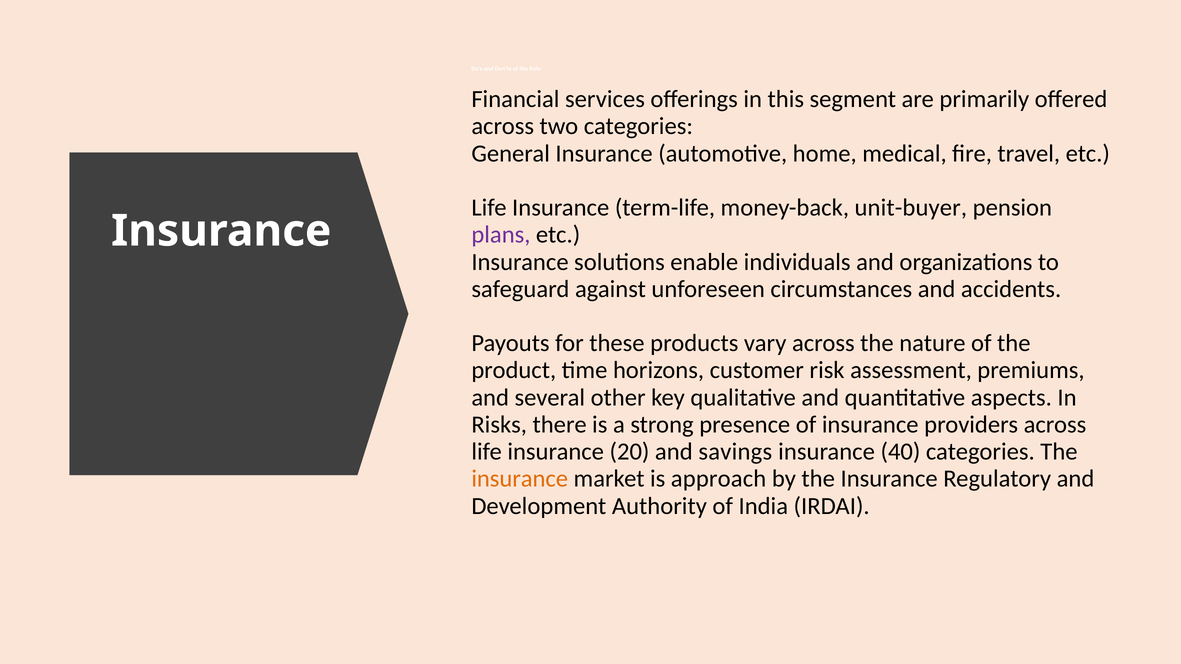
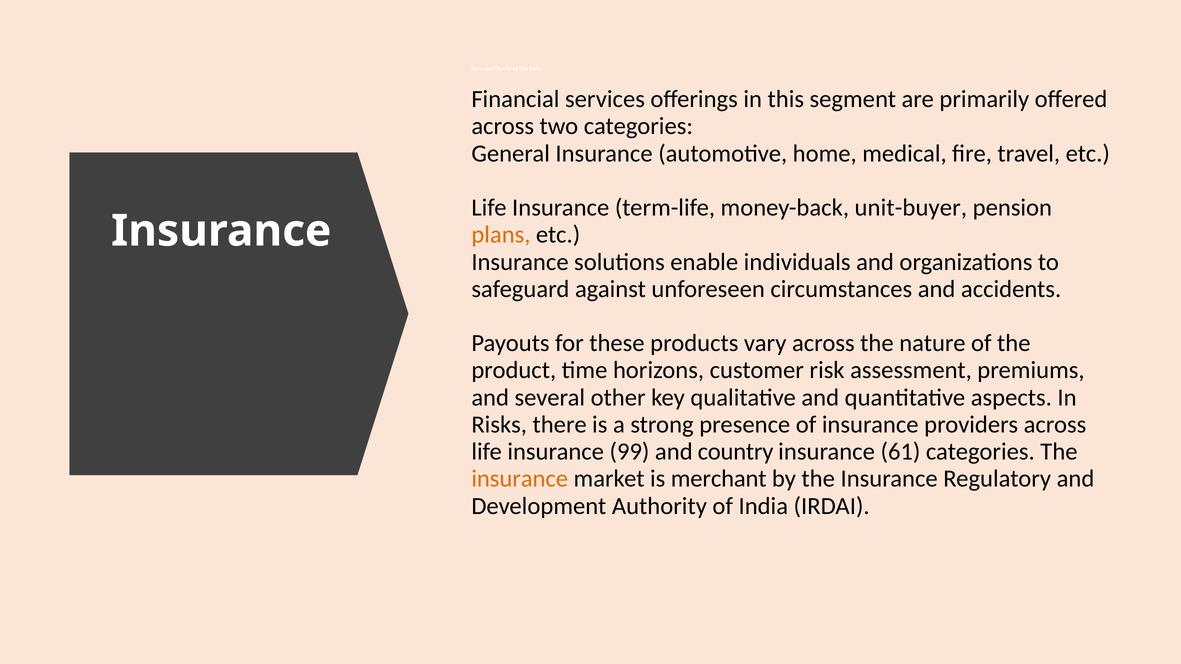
plans colour: purple -> orange
20: 20 -> 99
savings: savings -> country
40: 40 -> 61
approach: approach -> merchant
